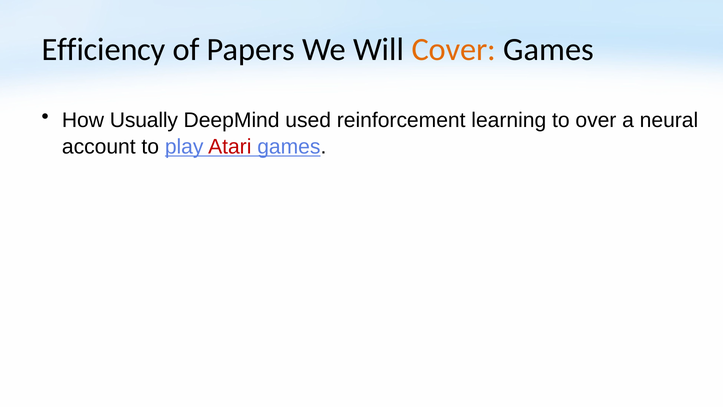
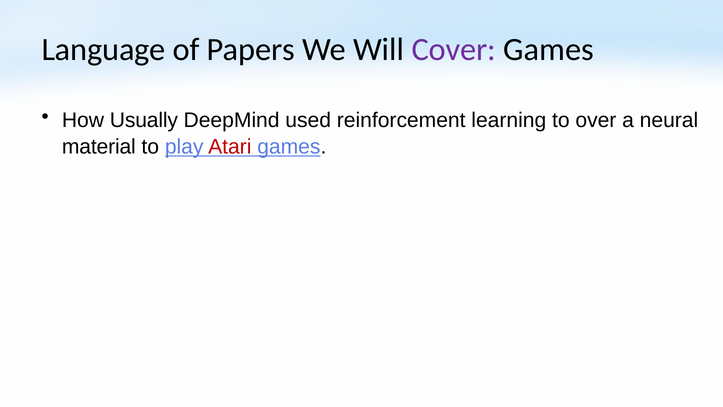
Efficiency: Efficiency -> Language
Cover colour: orange -> purple
account: account -> material
